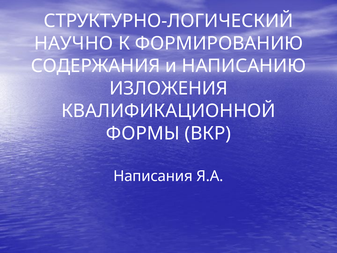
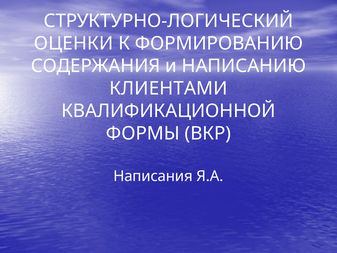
НАУЧНО: НАУЧНО -> ОЦЕНКИ
ИЗЛОЖЕНИЯ: ИЗЛОЖЕНИЯ -> КЛИЕНТАМИ
